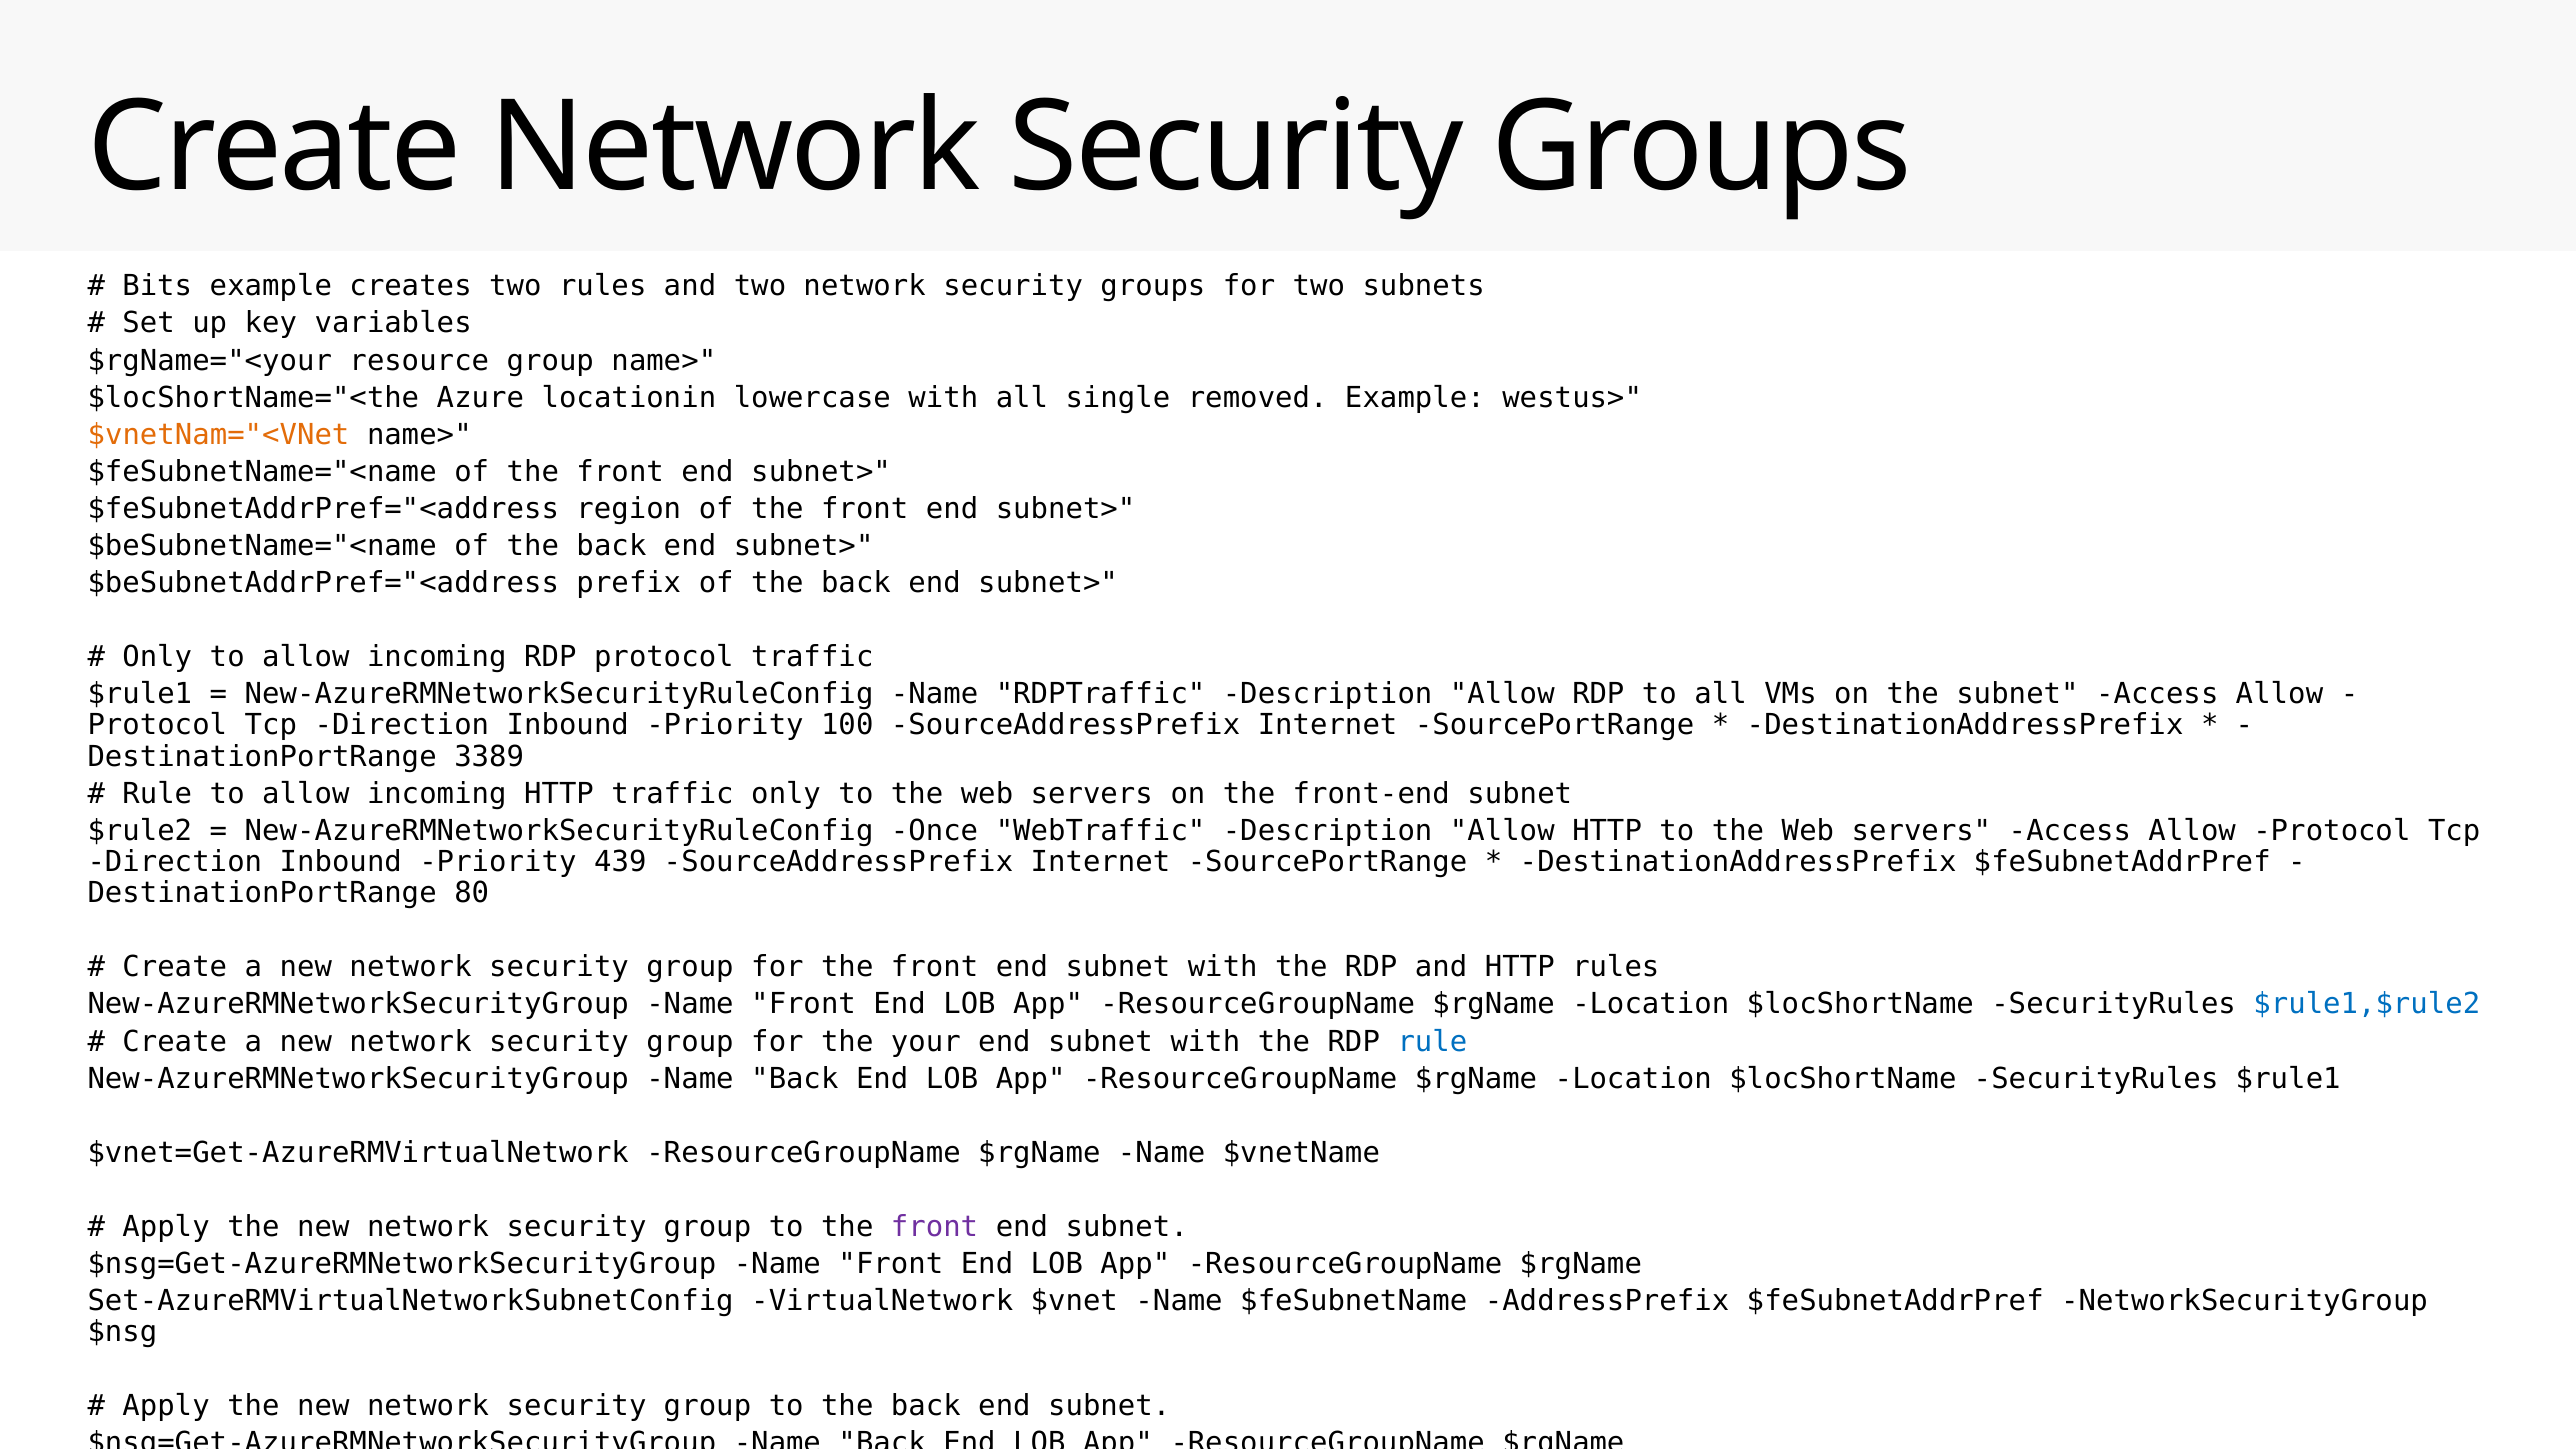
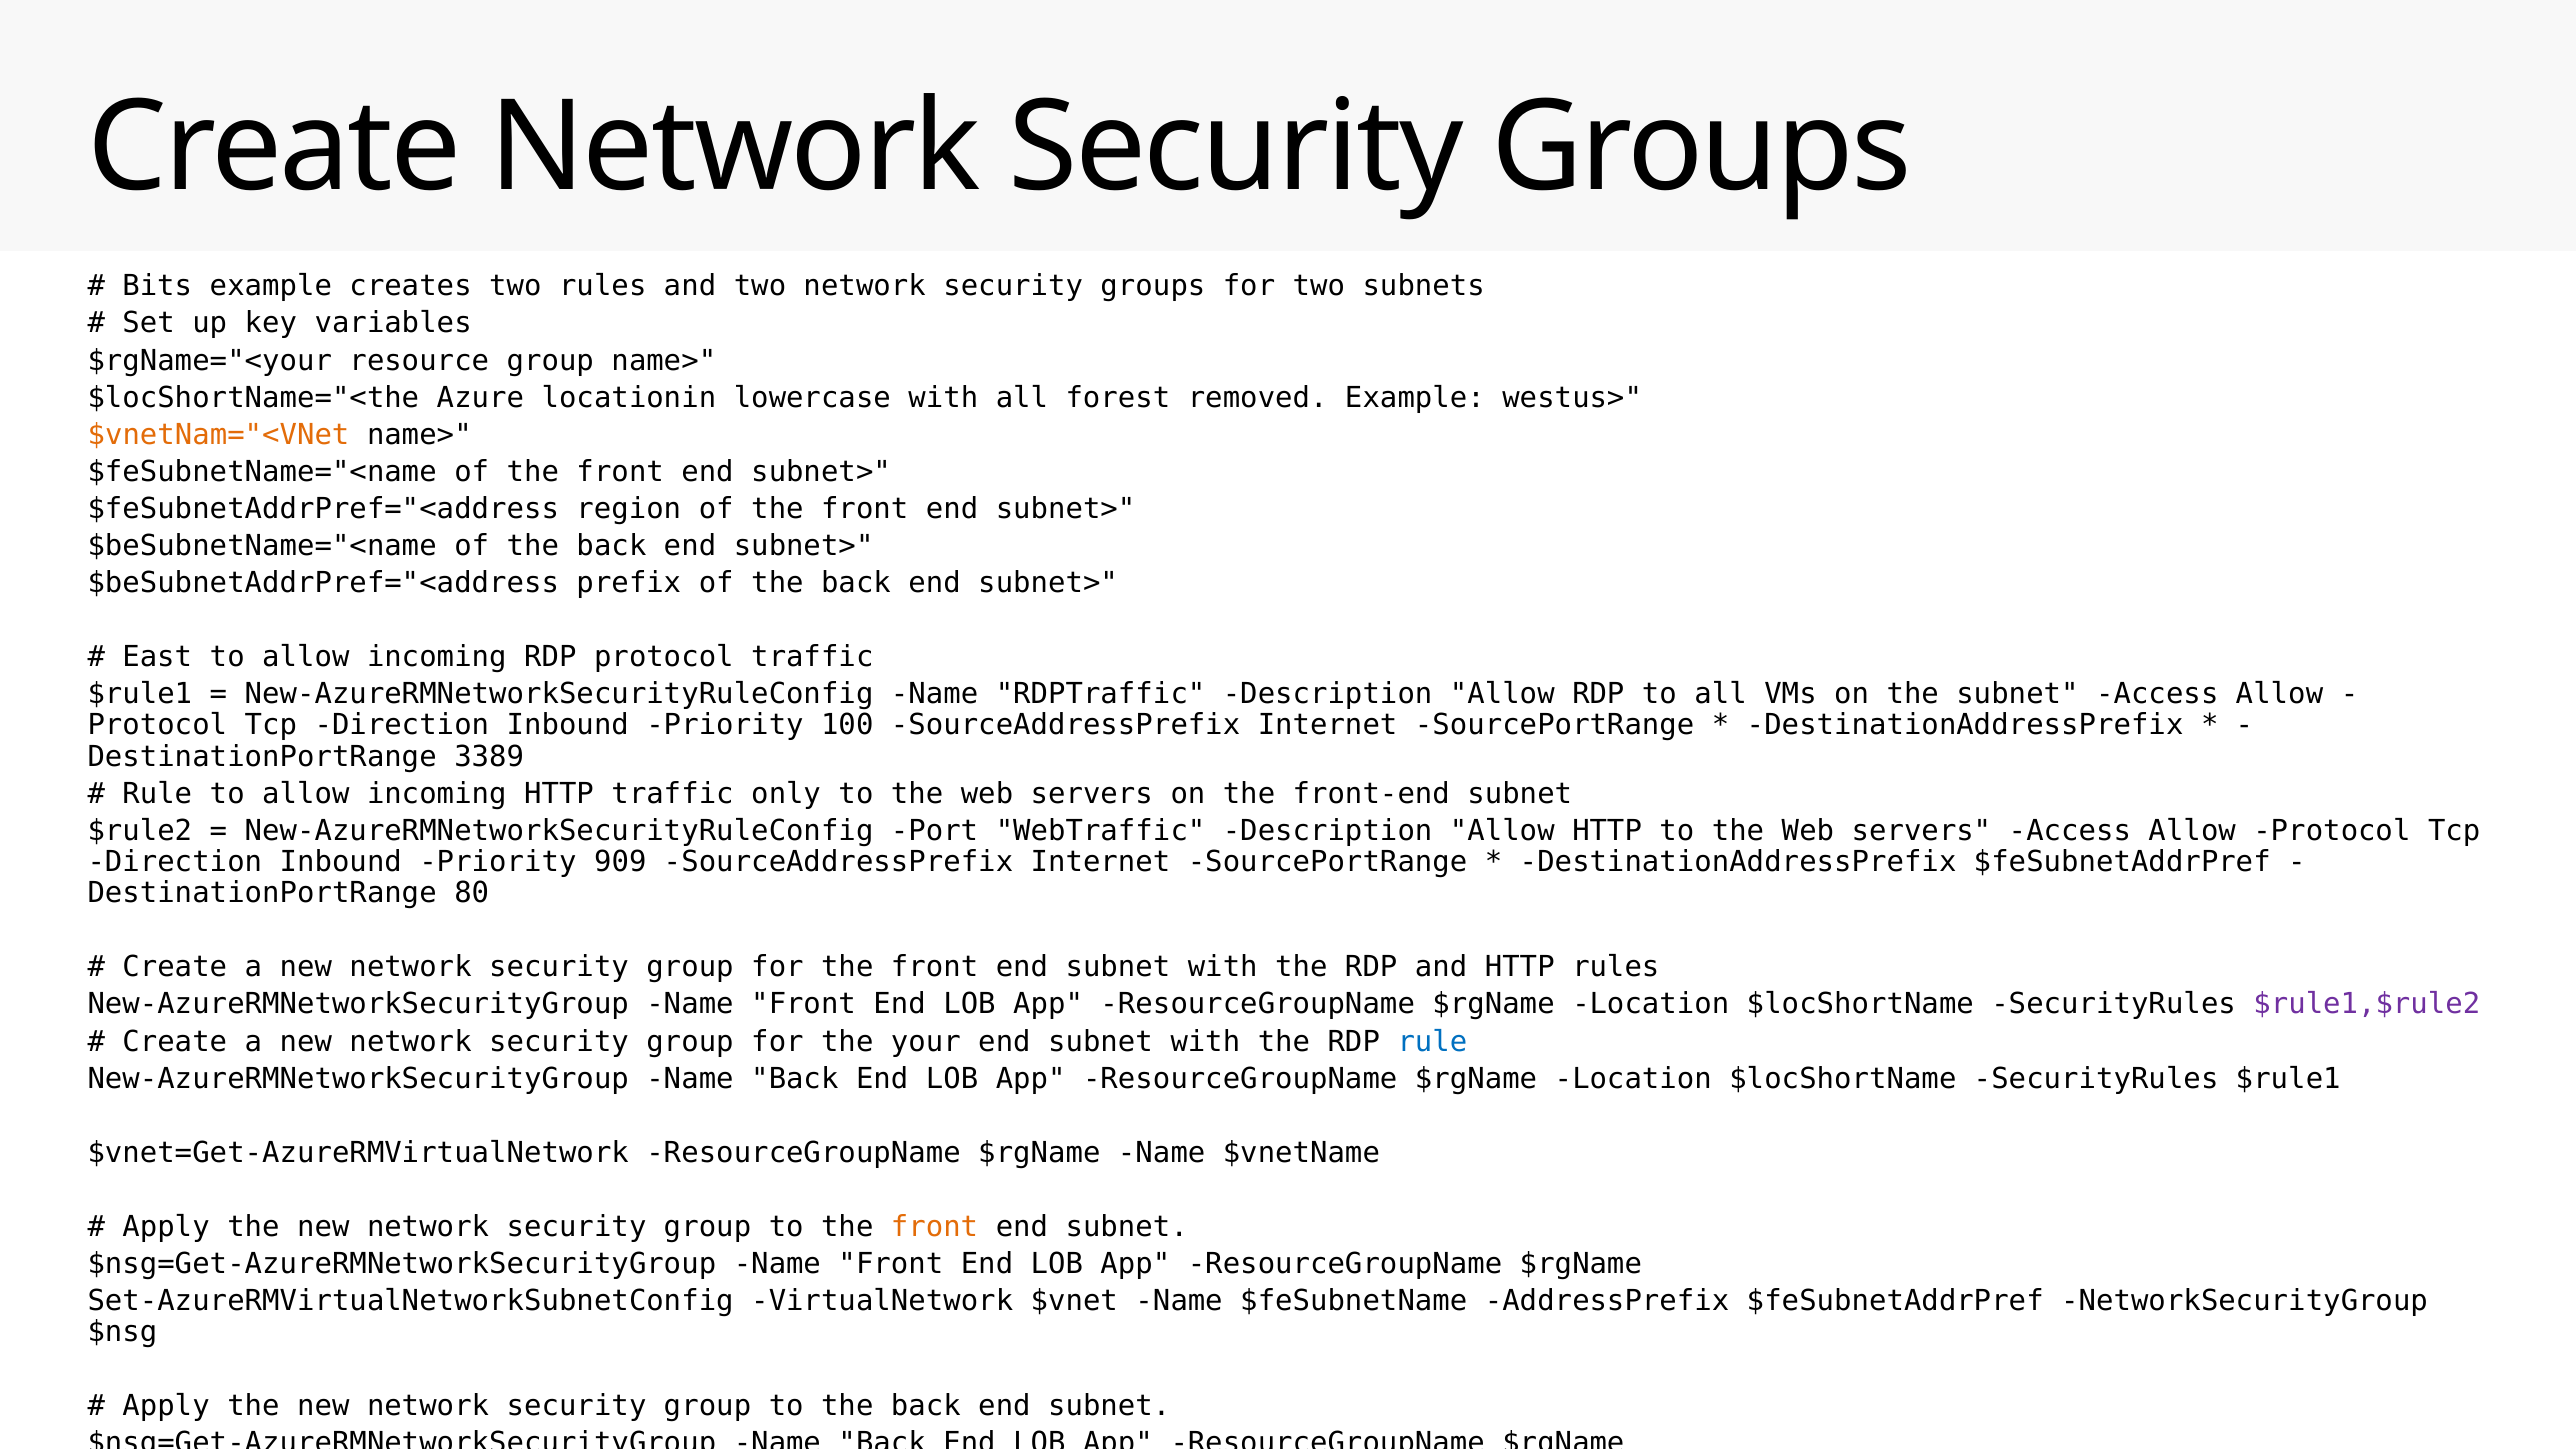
single: single -> forest
Only at (157, 657): Only -> East
Once: Once -> Port
439: 439 -> 909
$rule1,$rule2 colour: blue -> purple
front at (934, 1227) colour: purple -> orange
